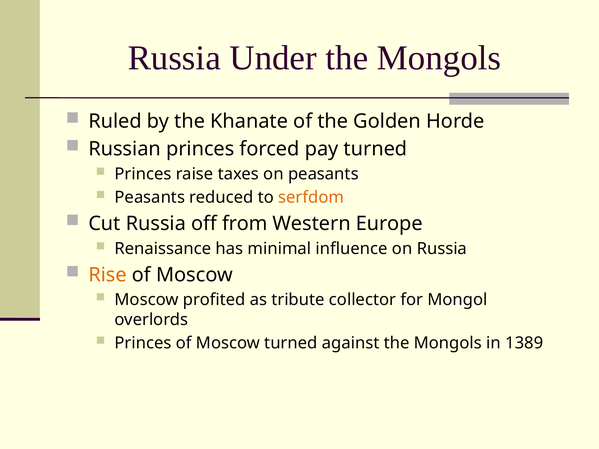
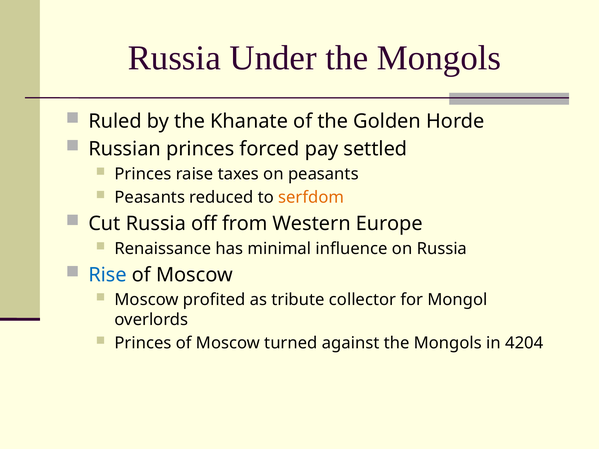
pay turned: turned -> settled
Rise colour: orange -> blue
1389: 1389 -> 4204
